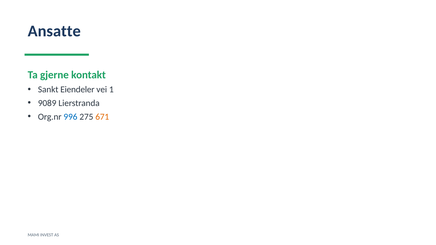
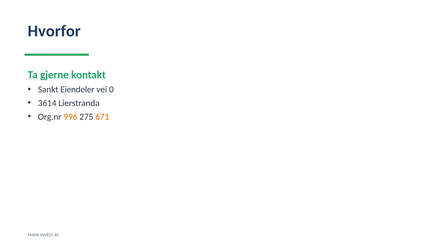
Ansatte: Ansatte -> Hvorfor
1: 1 -> 0
9089: 9089 -> 3614
996 colour: blue -> orange
